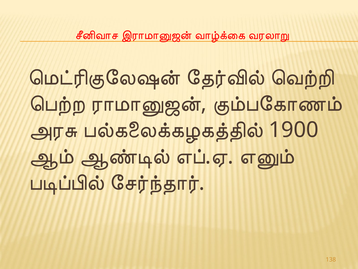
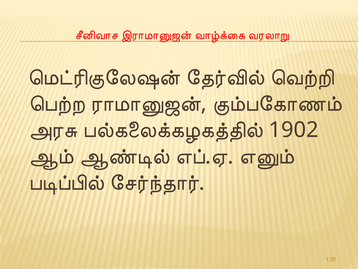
1900: 1900 -> 1902
